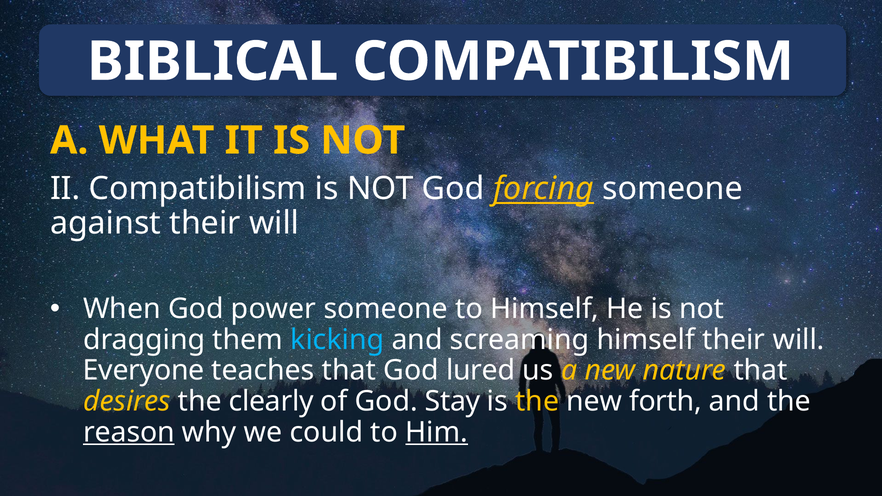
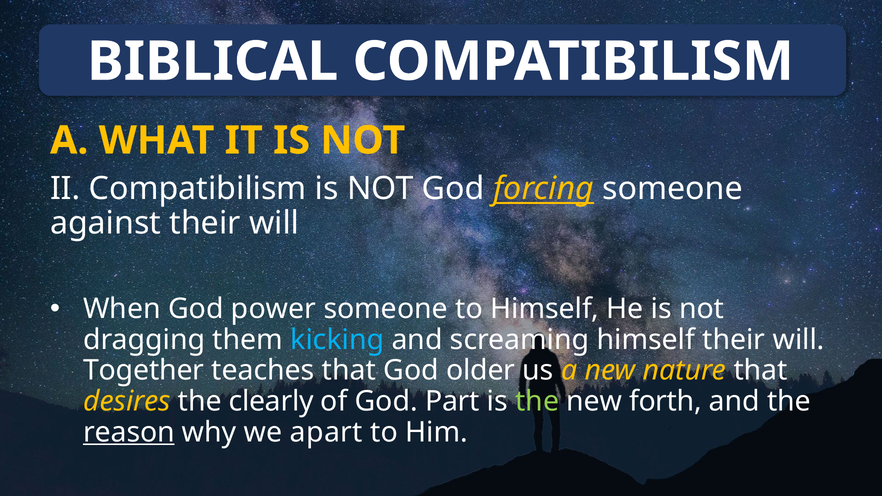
Everyone: Everyone -> Together
lured: lured -> older
Stay: Stay -> Part
the at (537, 401) colour: yellow -> light green
could: could -> apart
Him underline: present -> none
